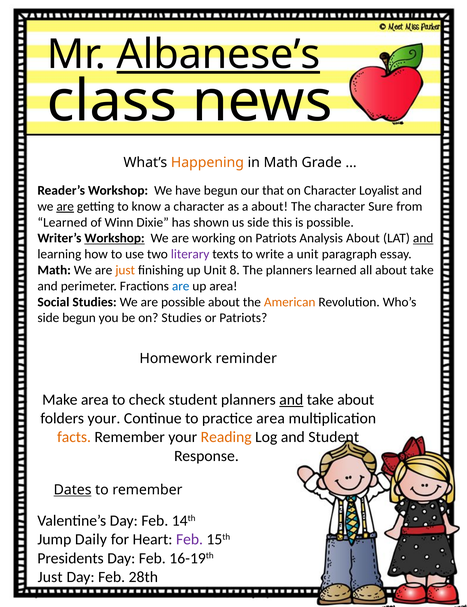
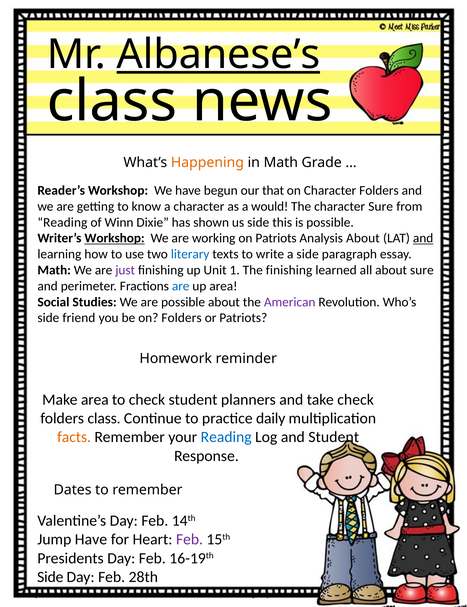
Character Loyalist: Loyalist -> Folders
are at (65, 207) underline: present -> none
a about: about -> would
Learned at (62, 223): Learned -> Reading
literary colour: purple -> blue
a unit: unit -> side
just at (125, 270) colour: orange -> purple
8: 8 -> 1
The planners: planners -> finishing
about take: take -> sure
American colour: orange -> purple
side begun: begun -> friend
on Studies: Studies -> Folders
and at (291, 400) underline: present -> none
take about: about -> check
folders your: your -> class
practice area: area -> daily
Reading at (226, 438) colour: orange -> blue
Dates underline: present -> none
Jump Daily: Daily -> Have
Just at (50, 578): Just -> Side
